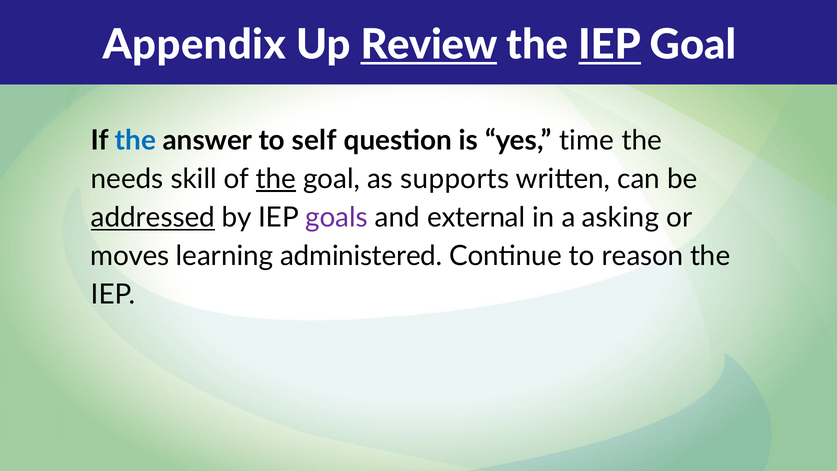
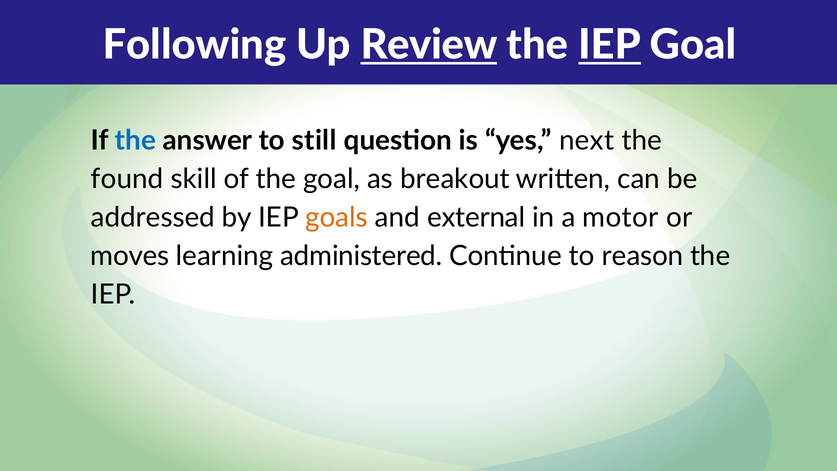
Appendix: Appendix -> Following
self: self -> still
time: time -> next
needs: needs -> found
the at (276, 179) underline: present -> none
supports: supports -> breakout
addressed underline: present -> none
goals colour: purple -> orange
asking: asking -> motor
